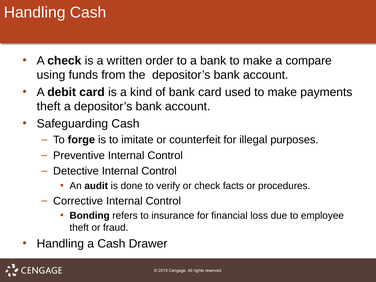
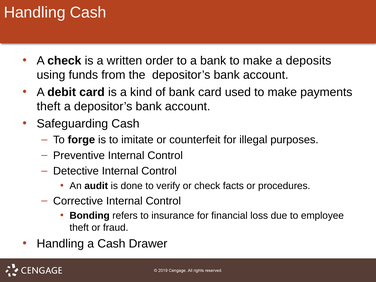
compare: compare -> deposits
